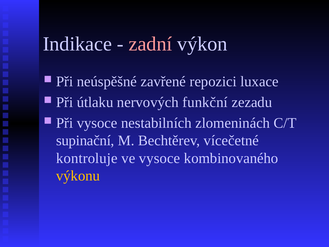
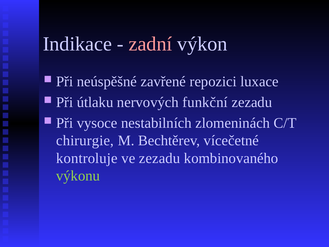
supinační: supinační -> chirurgie
ve vysoce: vysoce -> zezadu
výkonu colour: yellow -> light green
